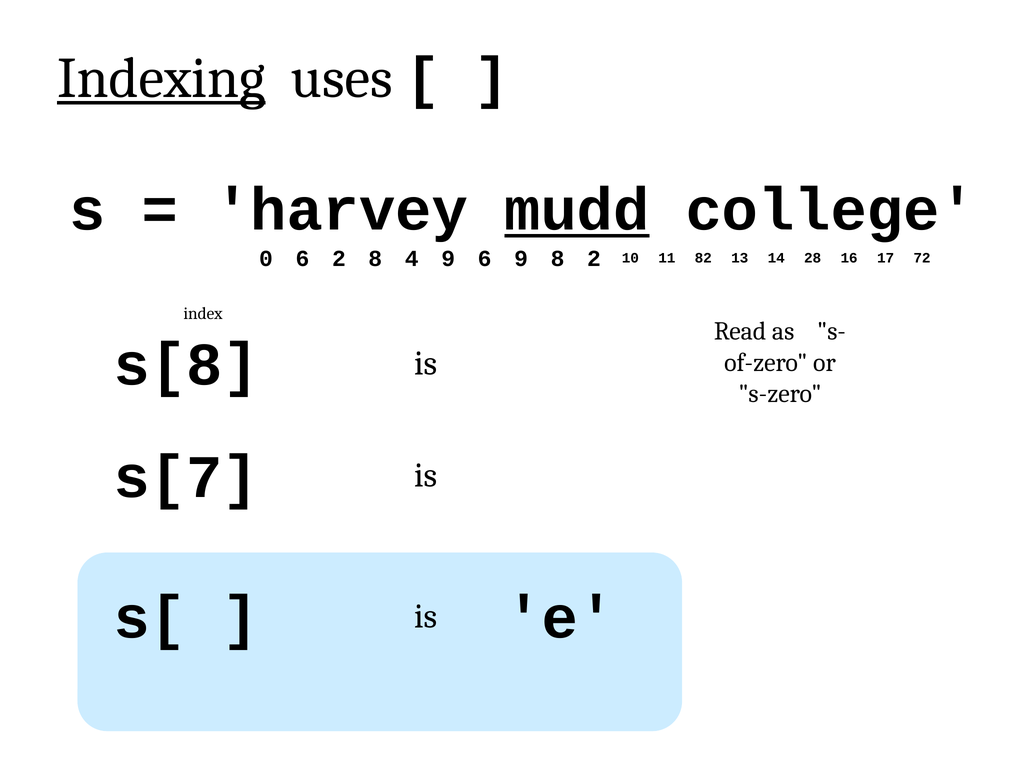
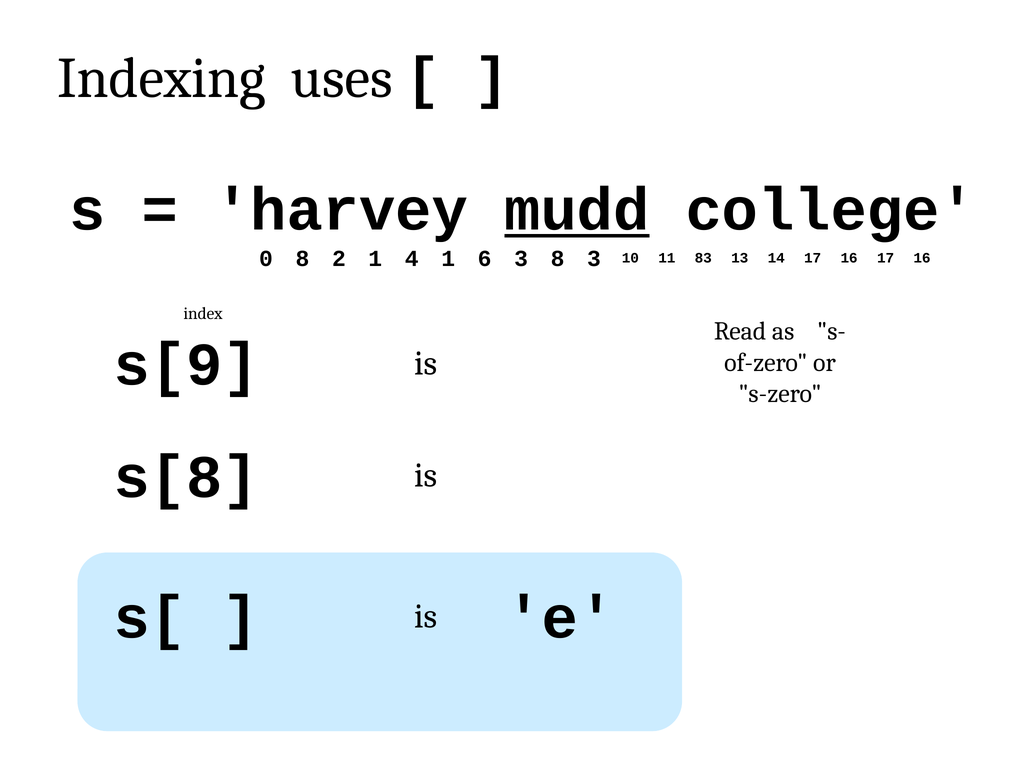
Indexing underline: present -> none
0 6: 6 -> 8
2 8: 8 -> 1
4 9: 9 -> 1
6 9: 9 -> 3
8 2: 2 -> 3
82: 82 -> 83
14 28: 28 -> 17
16 17 72: 72 -> 16
s[8: s[8 -> s[9
s[7: s[7 -> s[8
